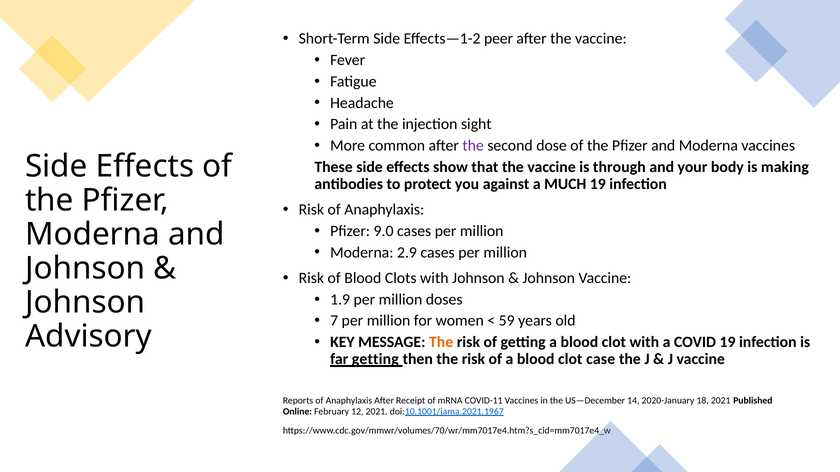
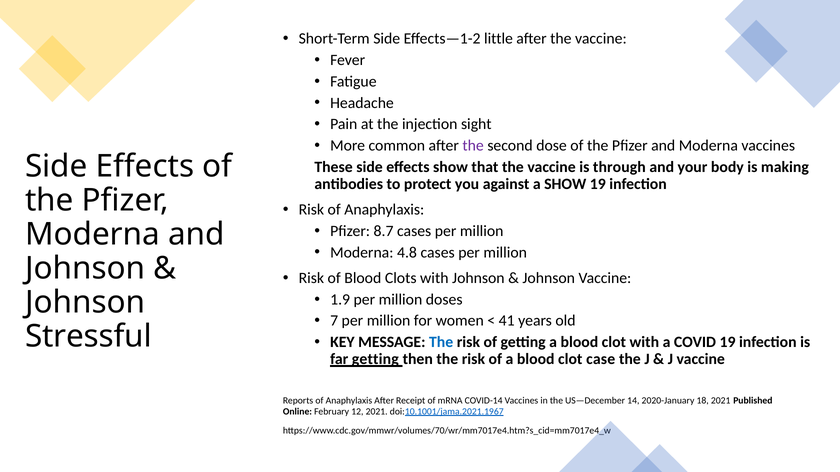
peer: peer -> little
a MUCH: MUCH -> SHOW
9.0: 9.0 -> 8.7
2.9: 2.9 -> 4.8
59: 59 -> 41
Advisory: Advisory -> Stressful
The at (441, 343) colour: orange -> blue
COVID-11: COVID-11 -> COVID-14
